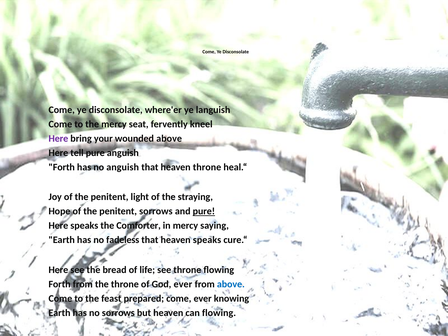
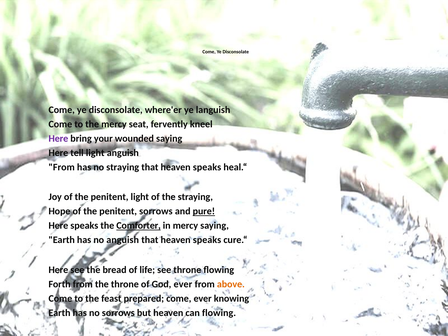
wounded above: above -> saying
tell pure: pure -> light
Forth at (62, 167): Forth -> From
no anguish: anguish -> straying
throne at (207, 167): throne -> speaks
Comforter underline: none -> present
no fadeless: fadeless -> anguish
above at (231, 284) colour: blue -> orange
